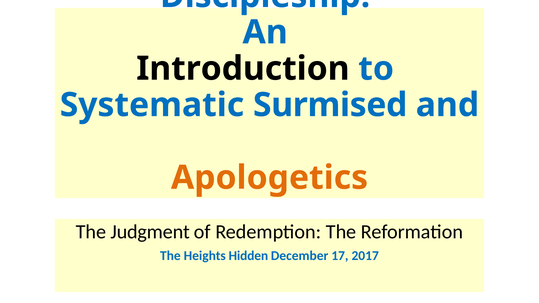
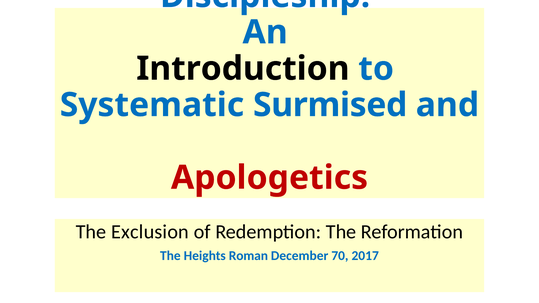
Apologetics colour: orange -> red
Judgment: Judgment -> Exclusion
Hidden: Hidden -> Roman
17: 17 -> 70
